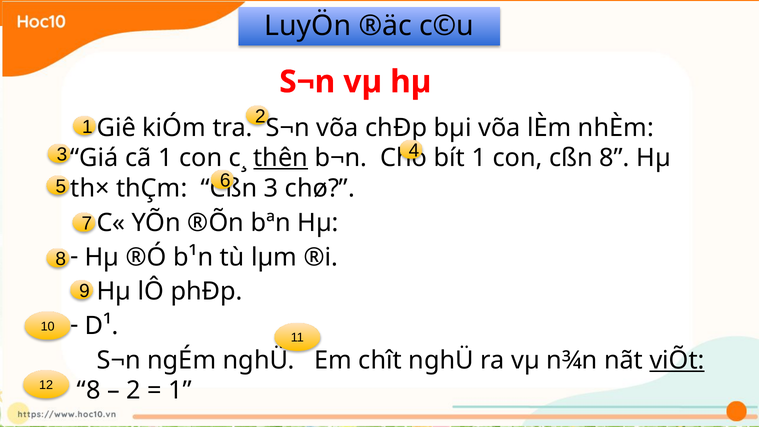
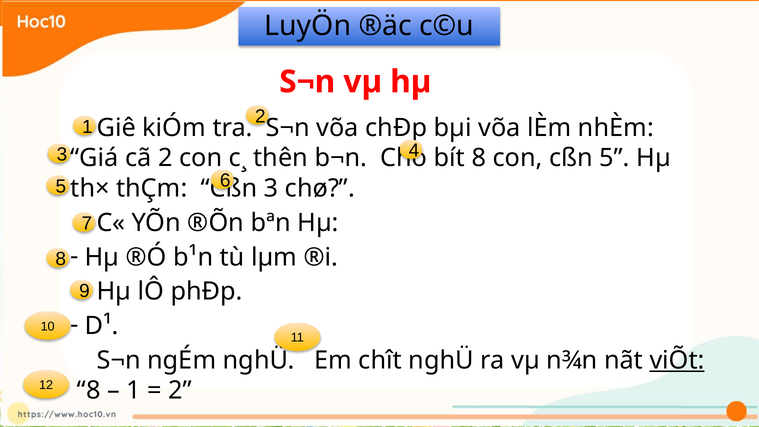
cã 1: 1 -> 2
thên underline: present -> none
bít 1: 1 -> 8
cßn 8: 8 -> 5
2 at (134, 391): 2 -> 1
1 at (180, 391): 1 -> 2
